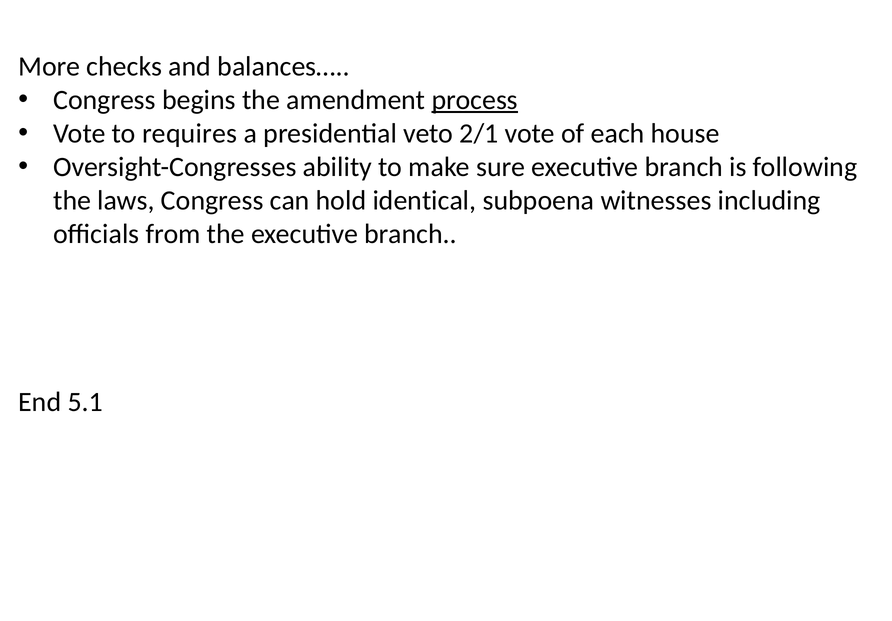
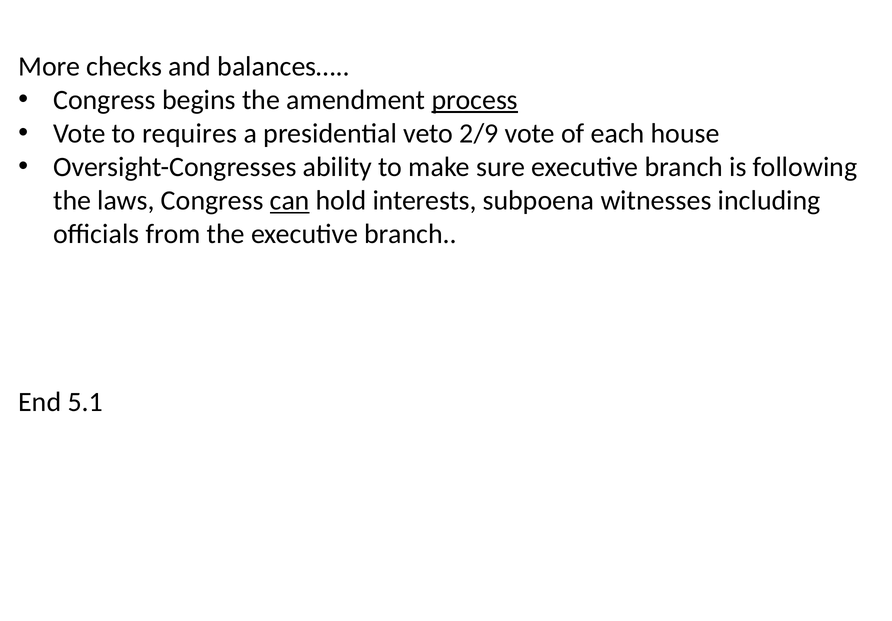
2/1: 2/1 -> 2/9
can underline: none -> present
identical: identical -> interests
